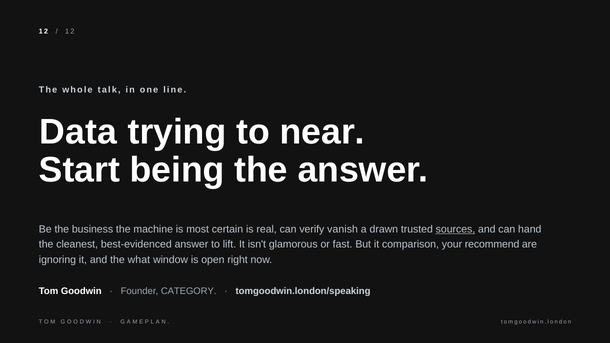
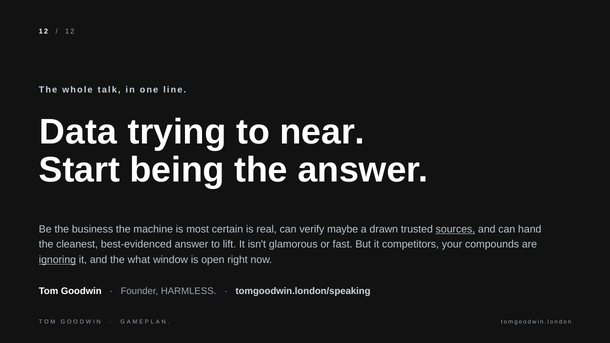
vanish: vanish -> maybe
comparison: comparison -> competitors
recommend: recommend -> compounds
ignoring underline: none -> present
CATEGORY: CATEGORY -> HARMLESS
